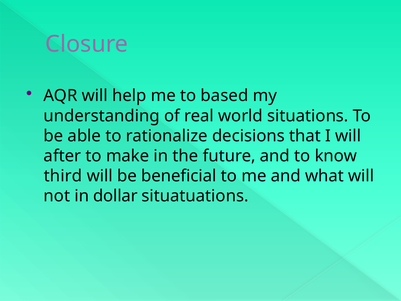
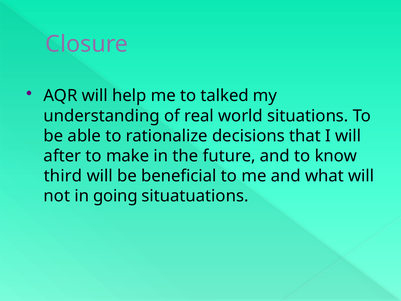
based: based -> talked
dollar: dollar -> going
